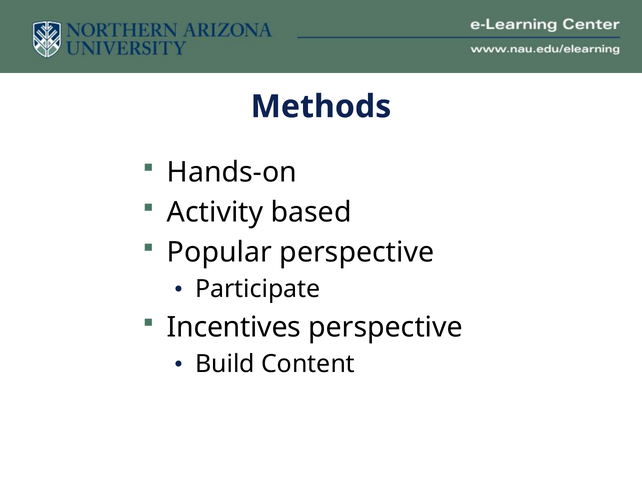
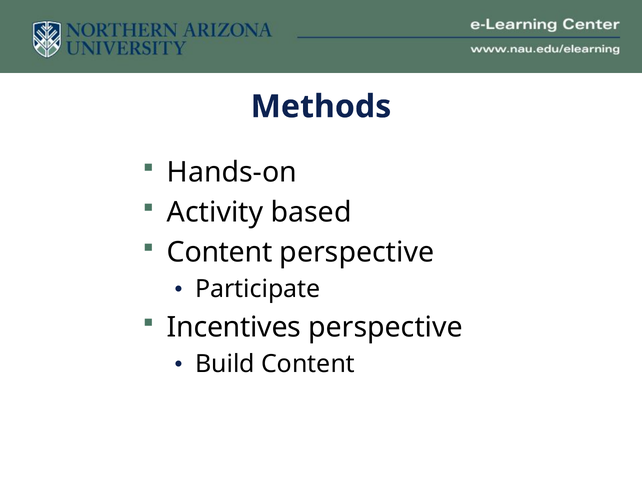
Popular at (219, 252): Popular -> Content
